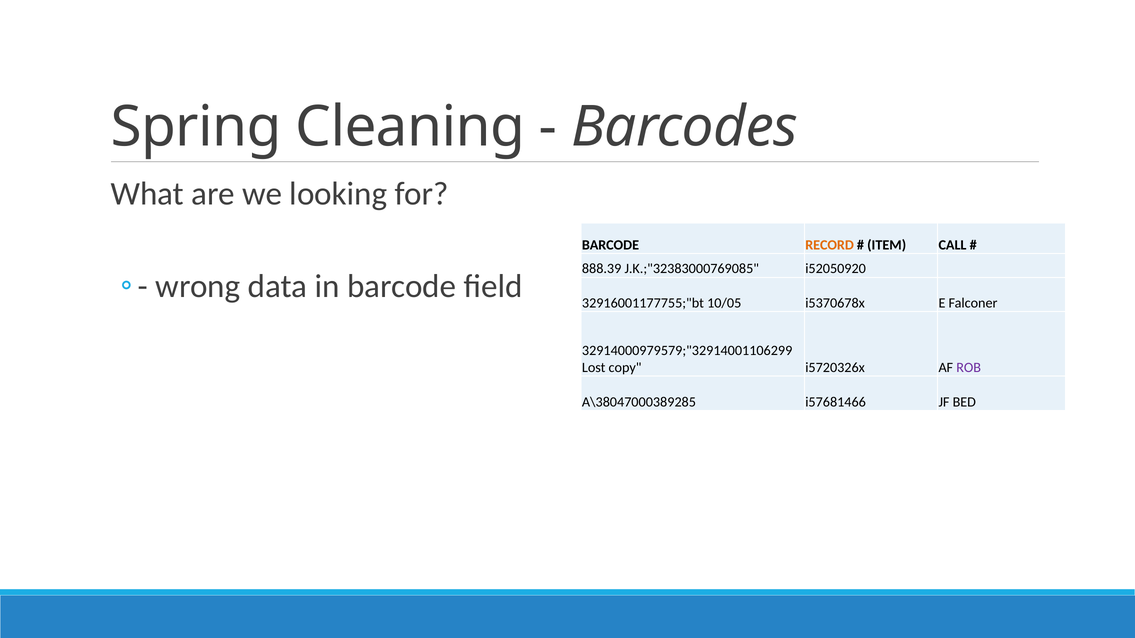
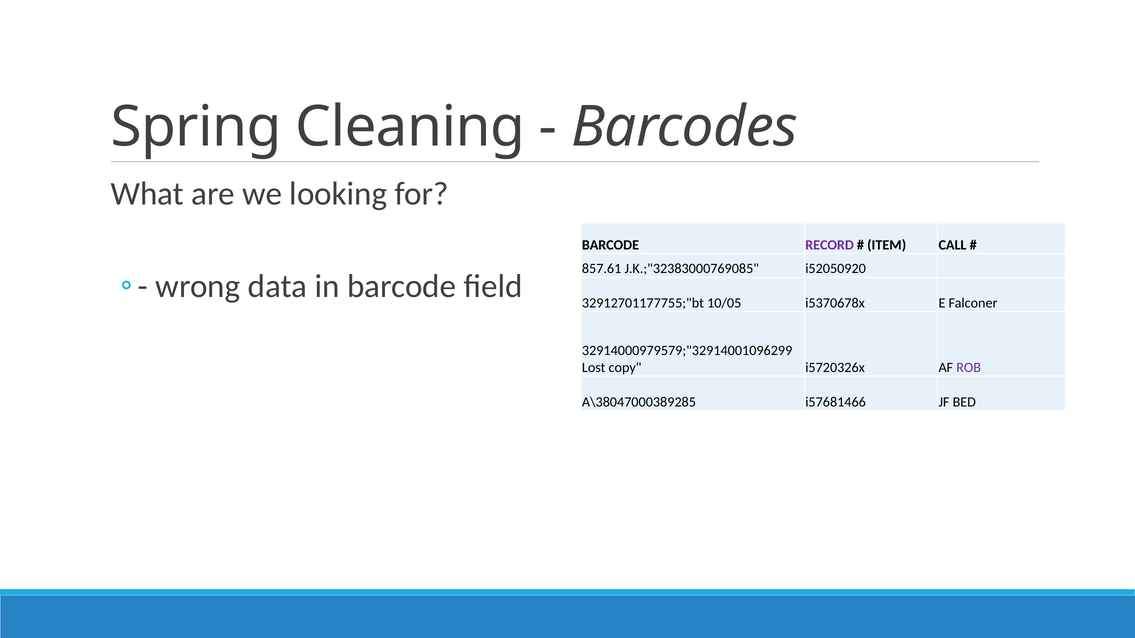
RECORD colour: orange -> purple
888.39: 888.39 -> 857.61
32916001177755;"bt: 32916001177755;"bt -> 32912701177755;"bt
32914000979579;"32914001106299: 32914000979579;"32914001106299 -> 32914000979579;"32914001096299
